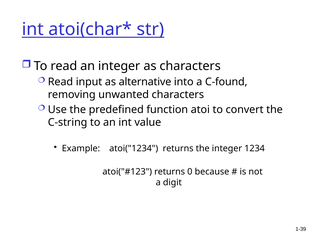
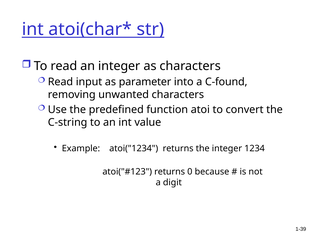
alternative: alternative -> parameter
